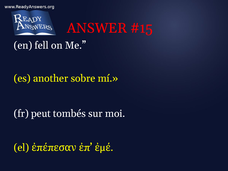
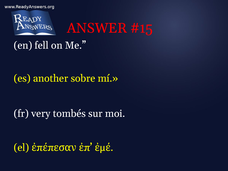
peut: peut -> very
